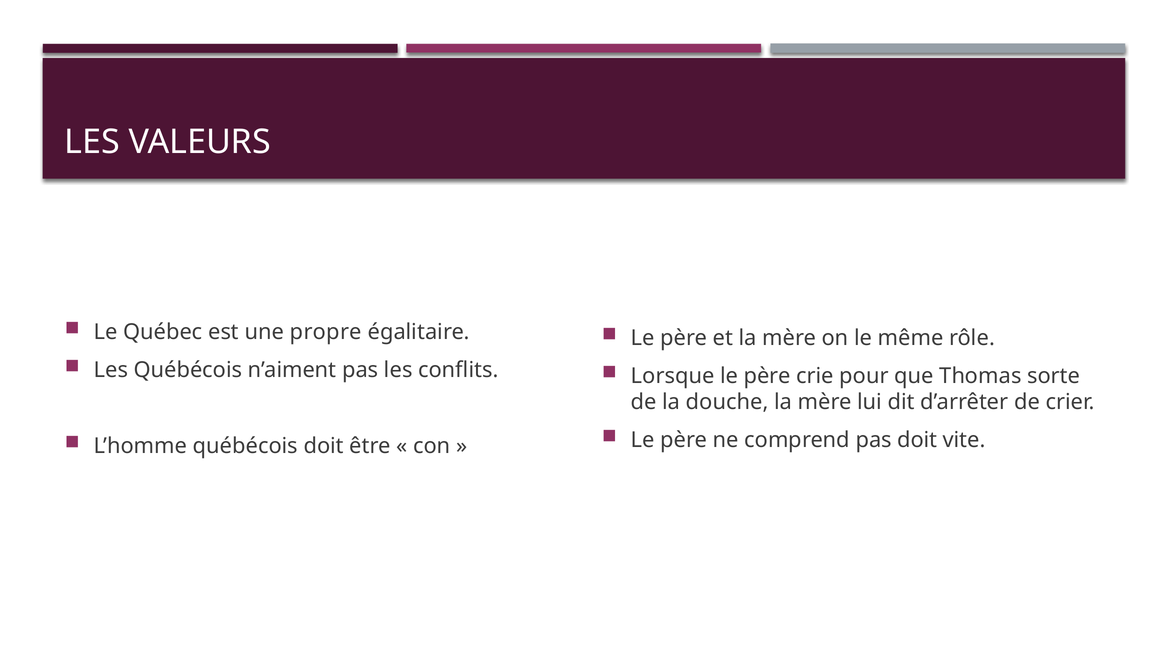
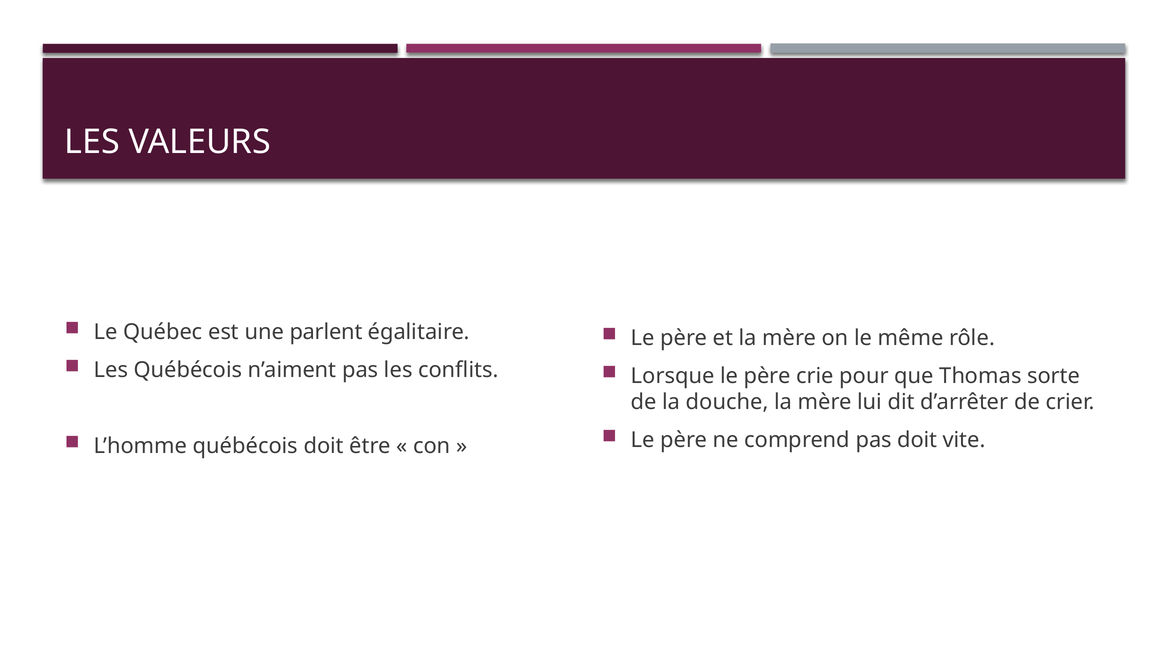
propre: propre -> parlent
